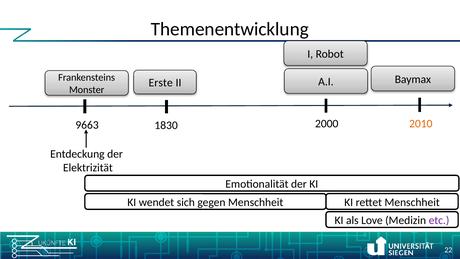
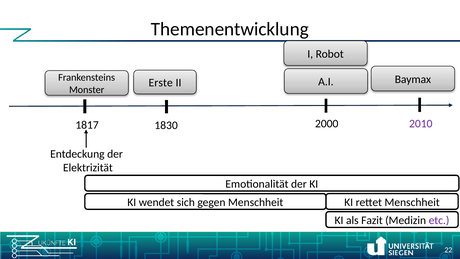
2010 colour: orange -> purple
9663: 9663 -> 1817
Love: Love -> Fazit
